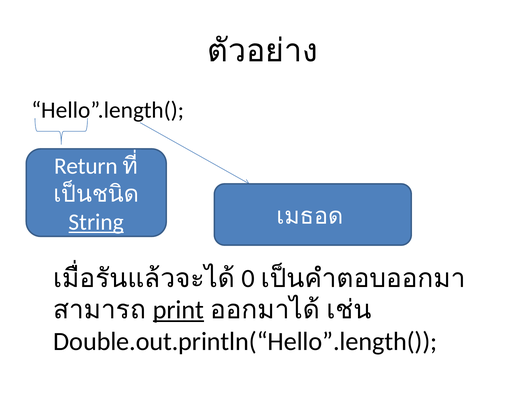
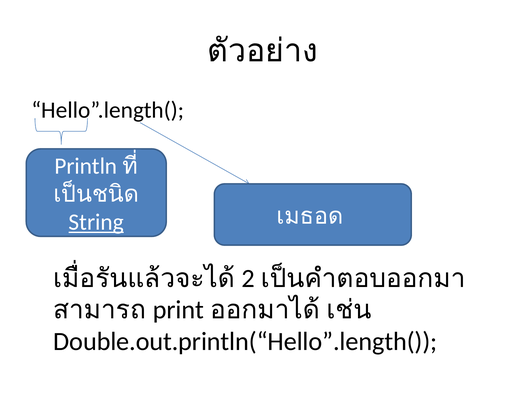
Return: Return -> Println
0: 0 -> 2
print underline: present -> none
